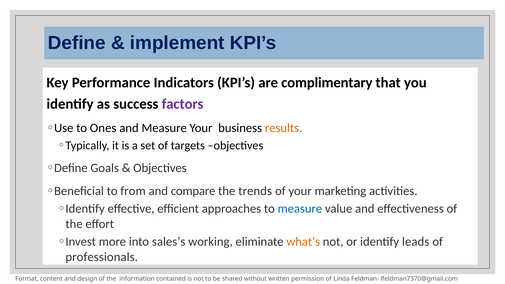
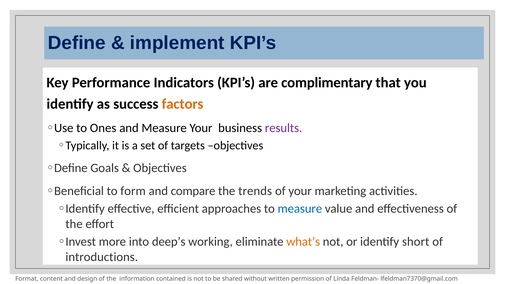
factors colour: purple -> orange
results colour: orange -> purple
from: from -> form
sales’s: sales’s -> deep’s
leads: leads -> short
professionals: professionals -> introductions
